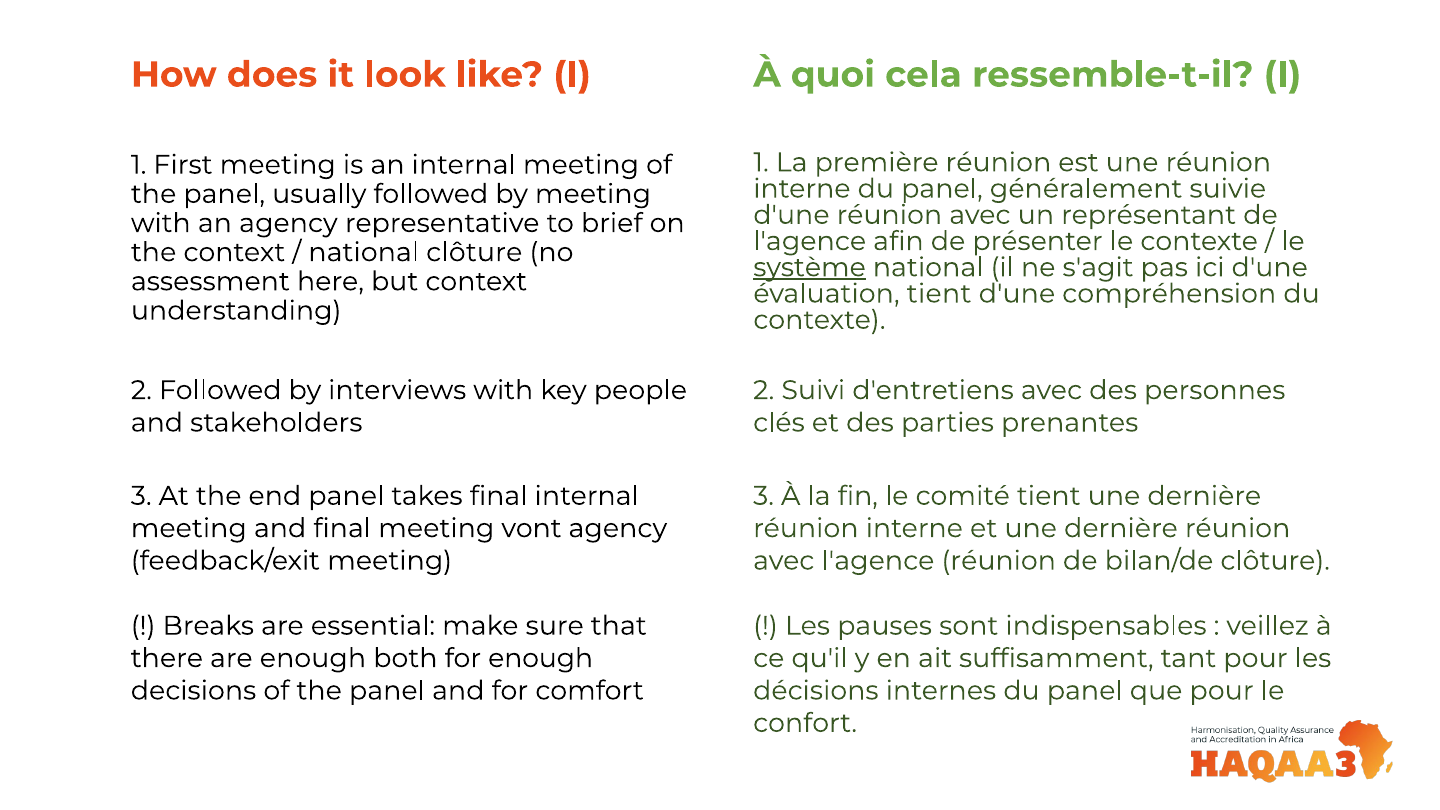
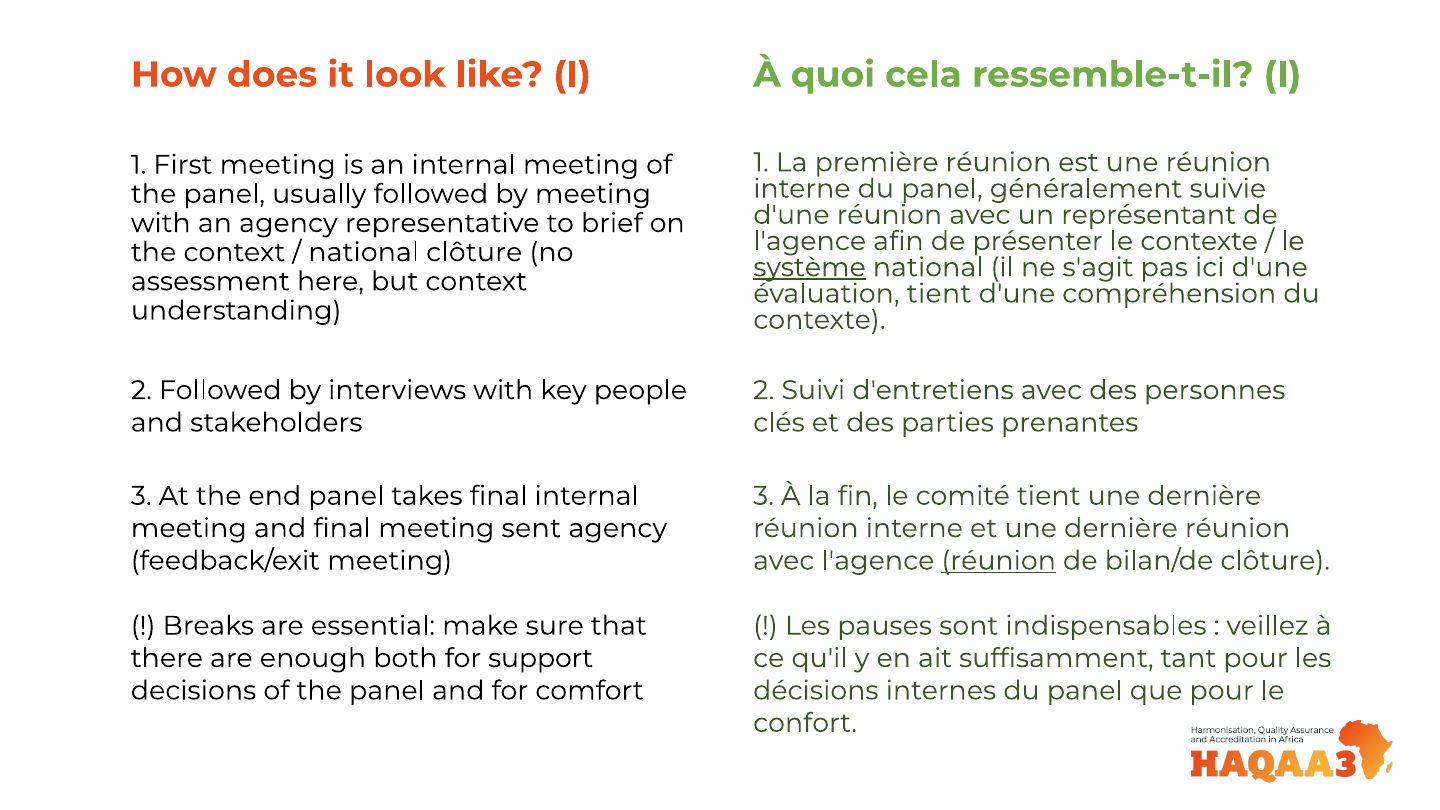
vont: vont -> sent
réunion at (999, 561) underline: none -> present
for enough: enough -> support
